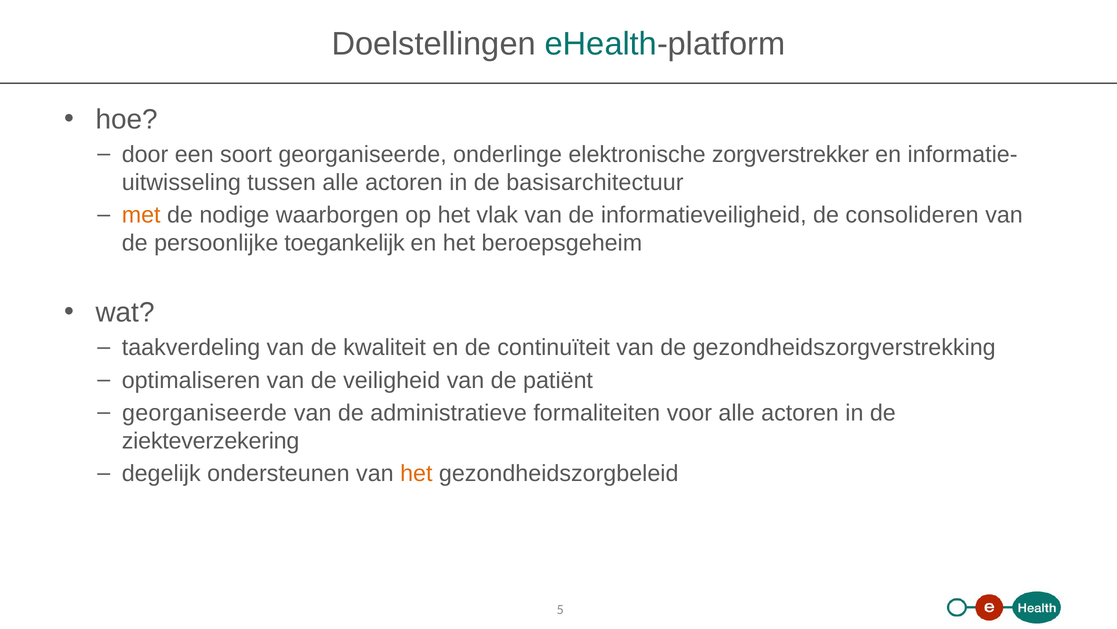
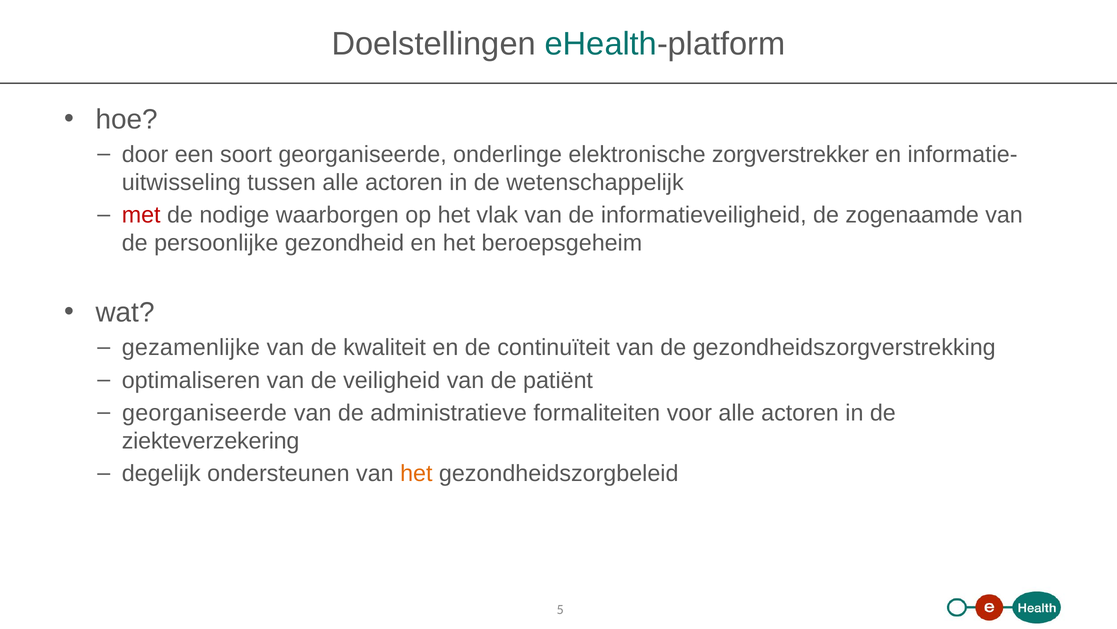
basisarchitectuur: basisarchitectuur -> wetenschappelijk
met colour: orange -> red
consolideren: consolideren -> zogenaamde
toegankelijk: toegankelijk -> gezondheid
taakverdeling: taakverdeling -> gezamenlijke
